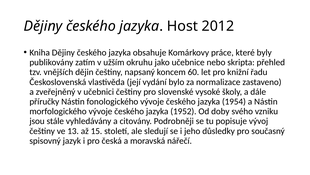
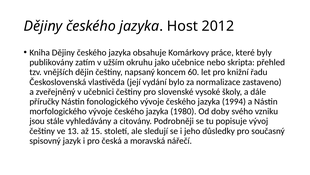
1954: 1954 -> 1994
1952: 1952 -> 1980
